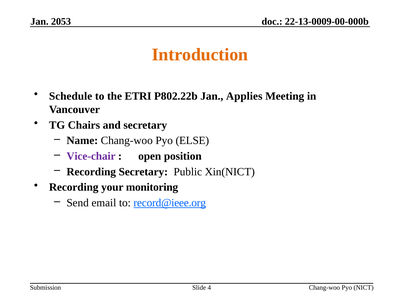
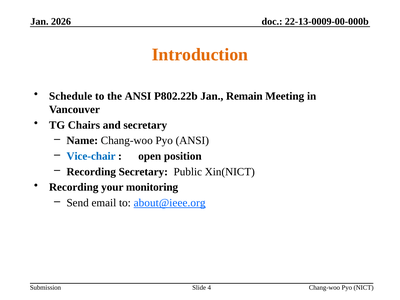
2053: 2053 -> 2026
the ETRI: ETRI -> ANSI
Applies: Applies -> Remain
Pyo ELSE: ELSE -> ANSI
Vice-chair colour: purple -> blue
record@ieee.org: record@ieee.org -> about@ieee.org
